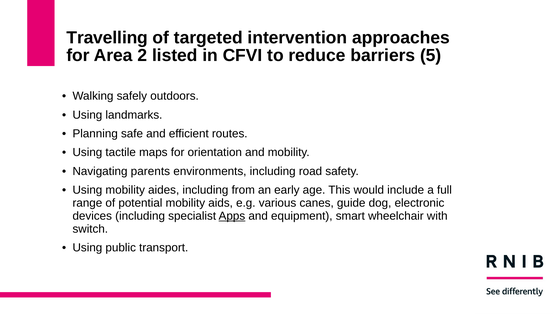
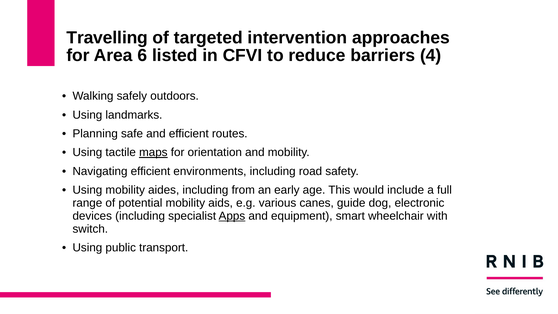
2: 2 -> 6
5: 5 -> 4
maps underline: none -> present
Navigating parents: parents -> efficient
